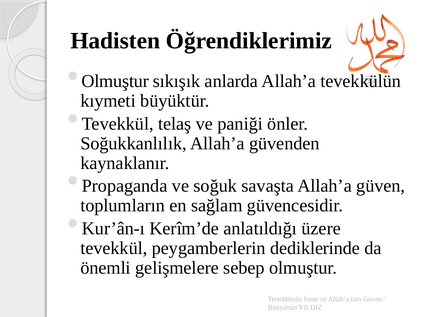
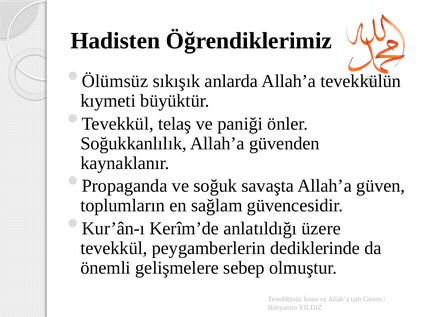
Olmuştur at (115, 81): Olmuştur -> Ölümsüz
